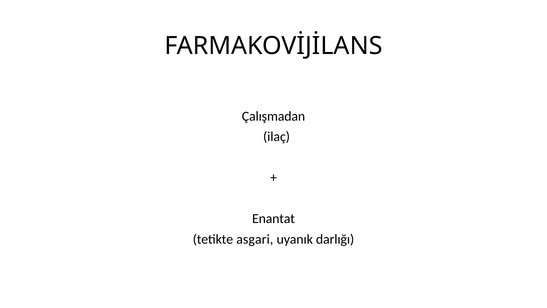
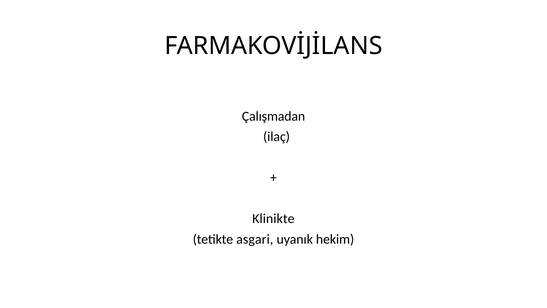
Enantat: Enantat -> Klinikte
darlığı: darlığı -> hekim
